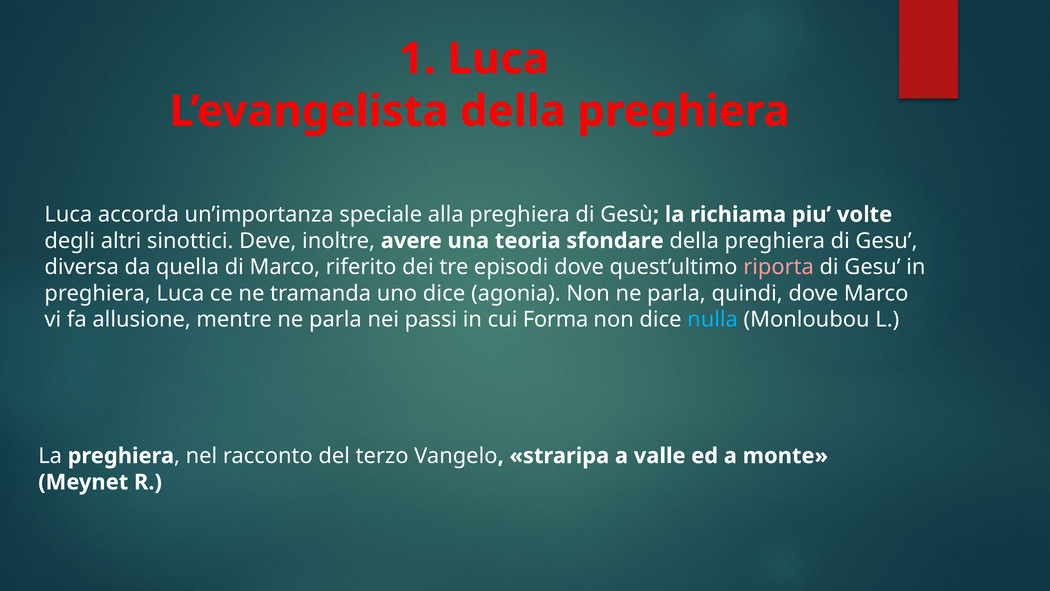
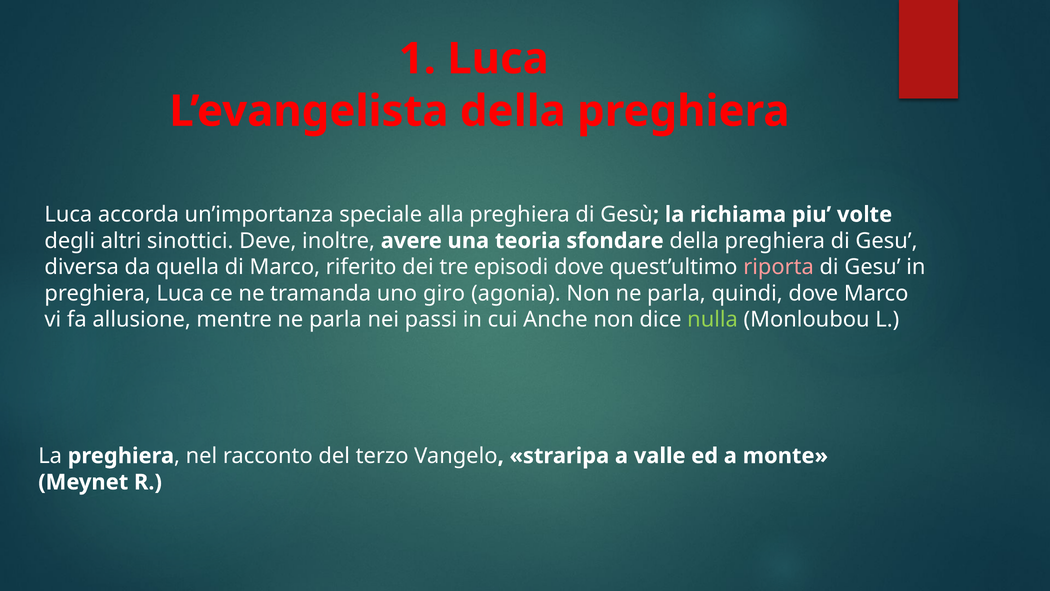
uno dice: dice -> giro
Forma: Forma -> Anche
nulla colour: light blue -> light green
